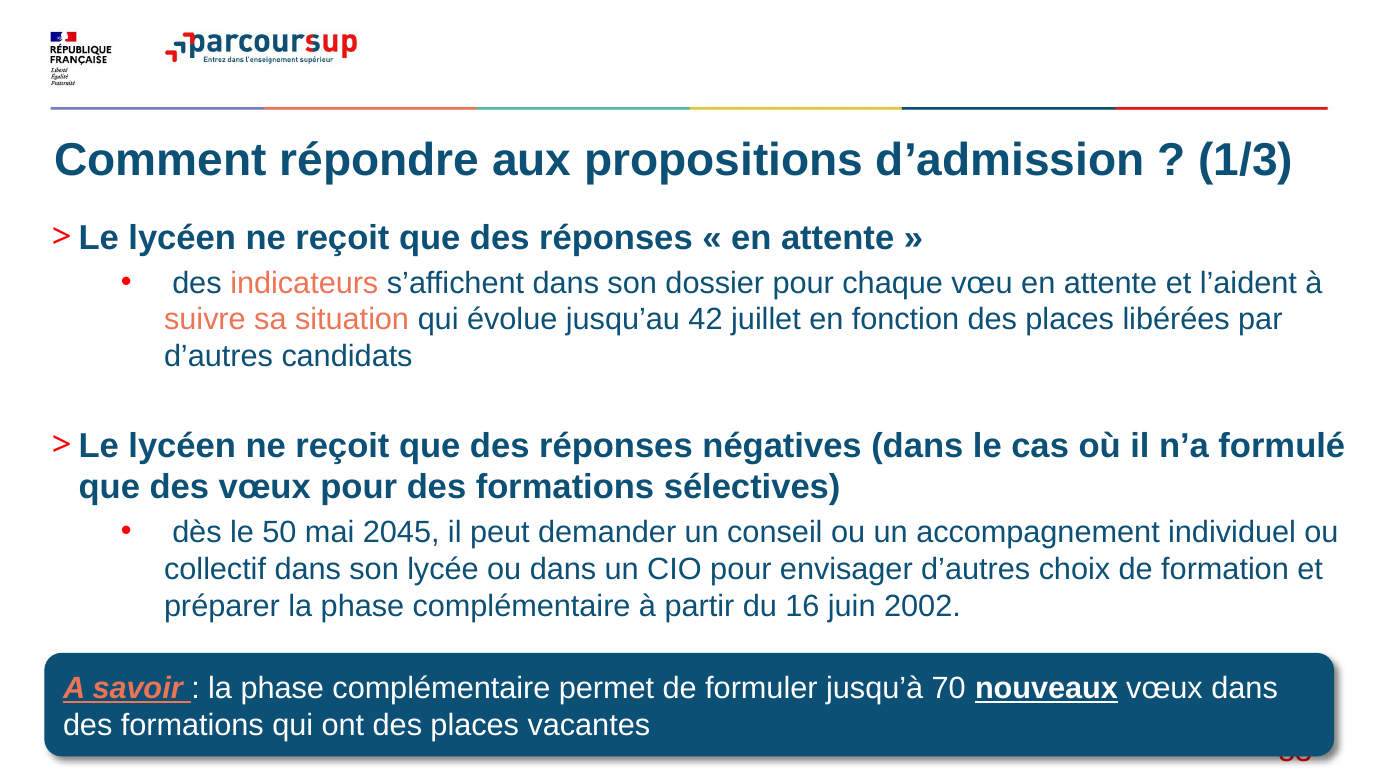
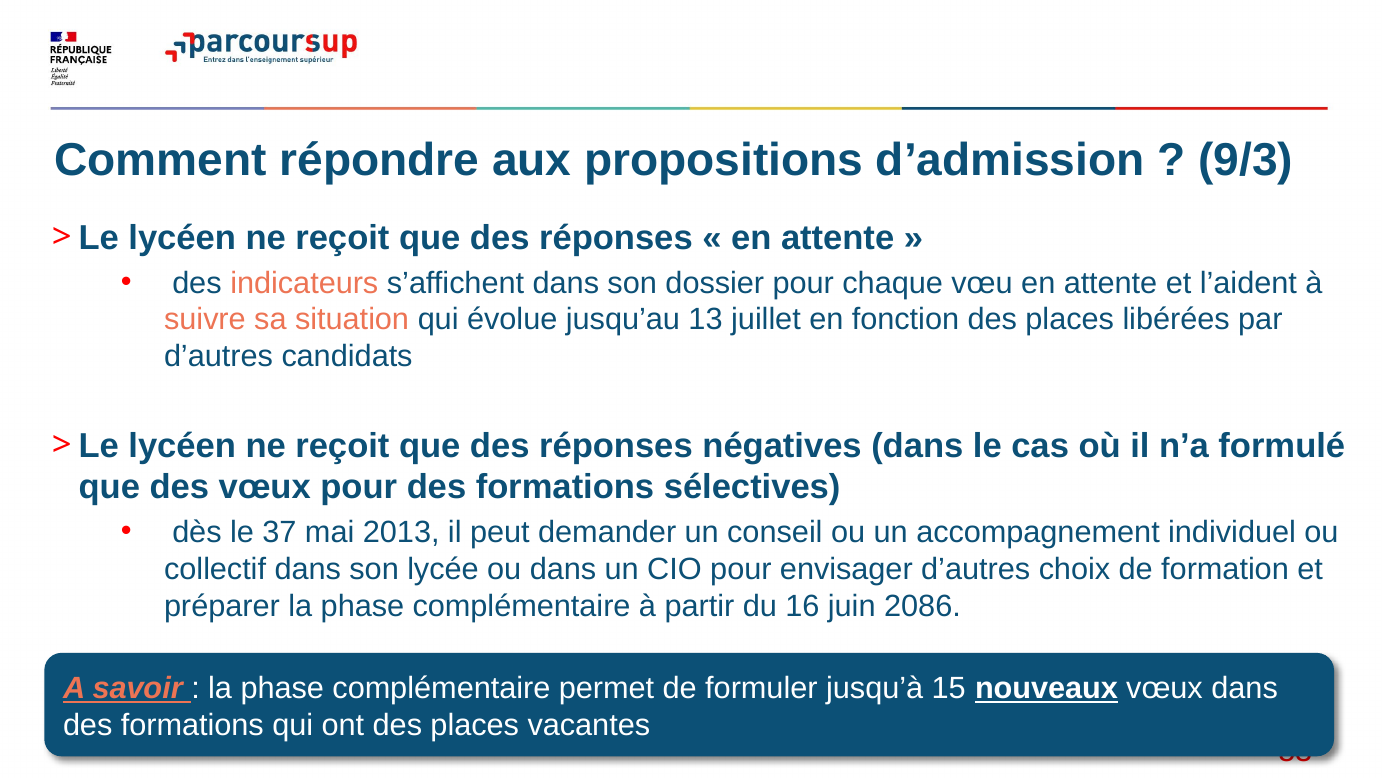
1/3: 1/3 -> 9/3
42: 42 -> 13
50: 50 -> 37
2045: 2045 -> 2013
2002: 2002 -> 2086
70: 70 -> 15
